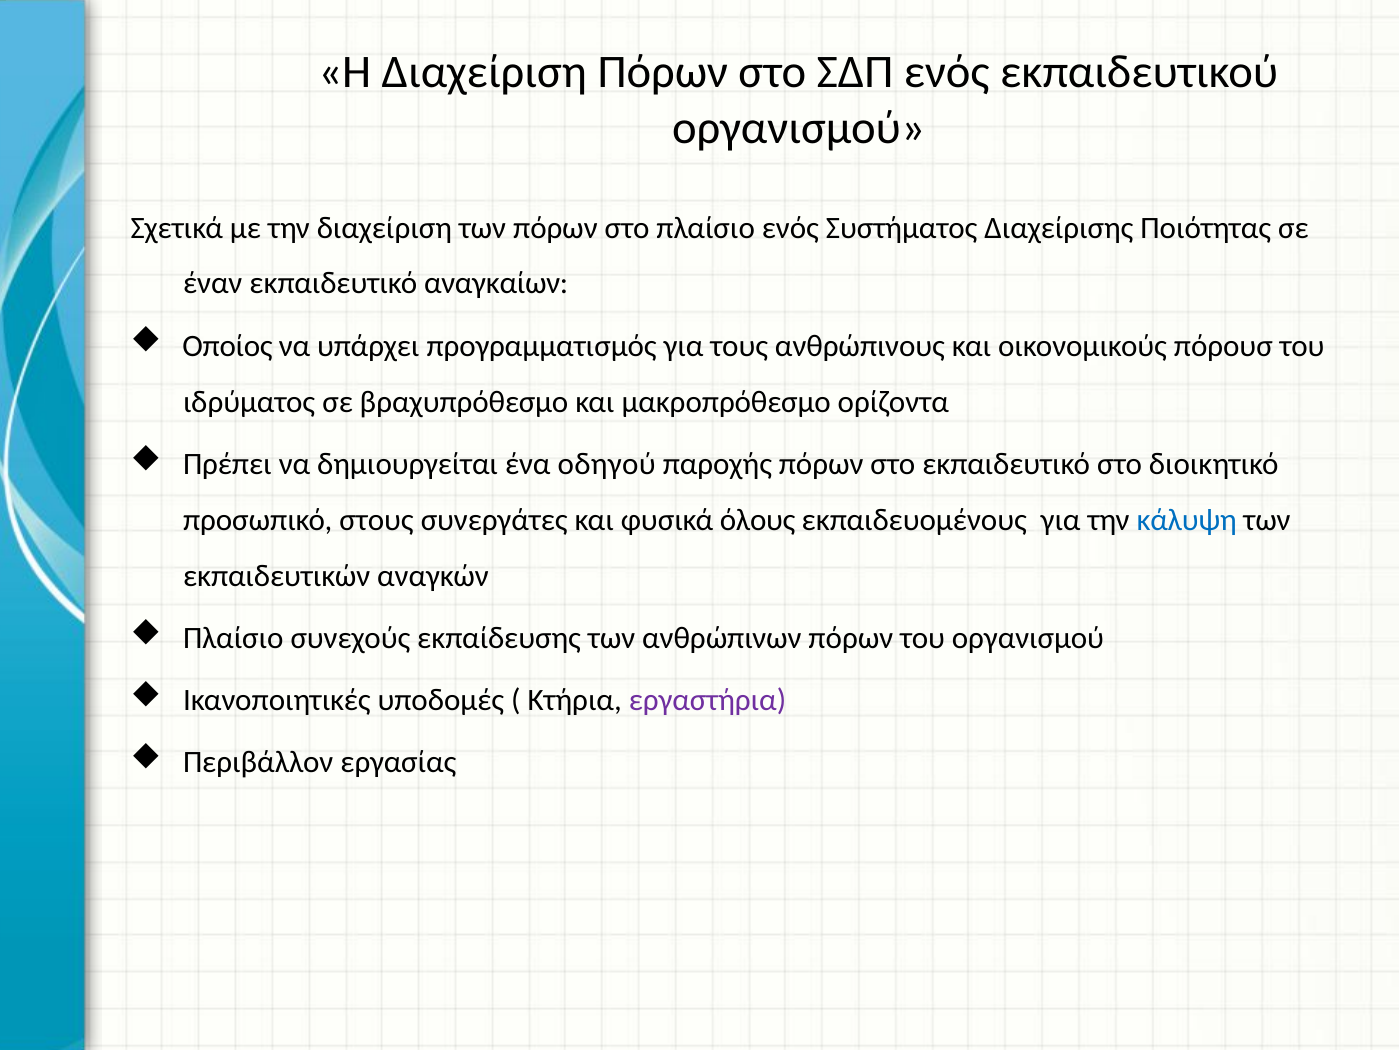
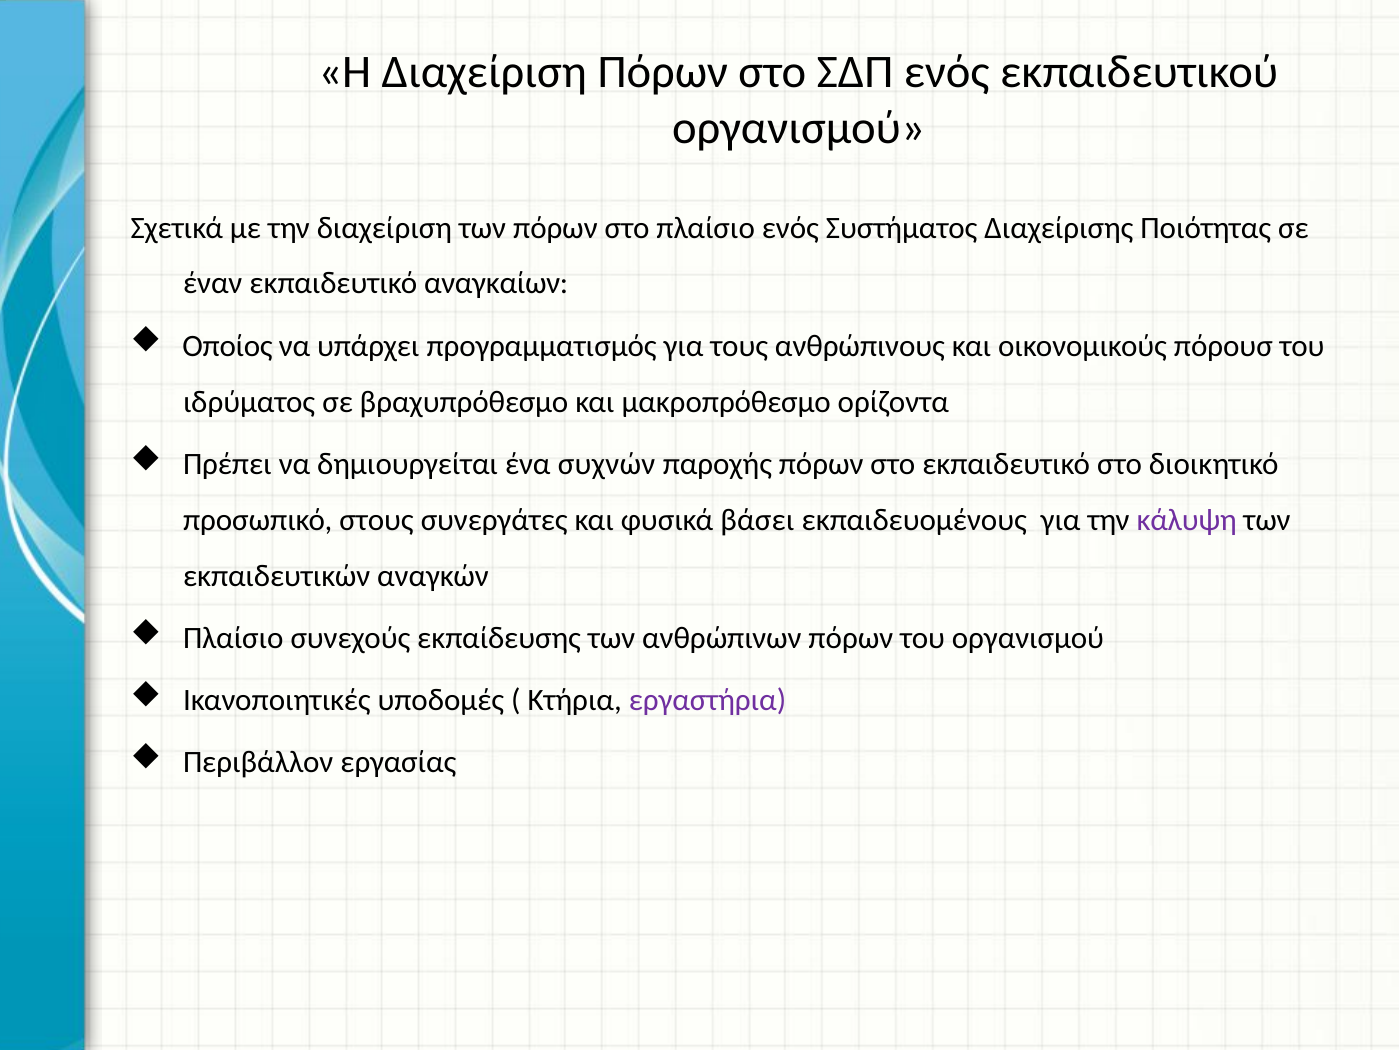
οδηγού: οδηγού -> συχνών
όλους: όλους -> βάσει
κάλυψη colour: blue -> purple
